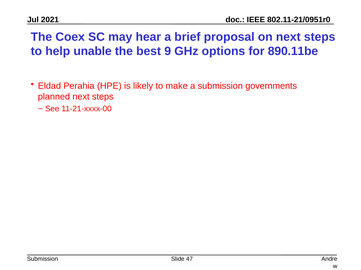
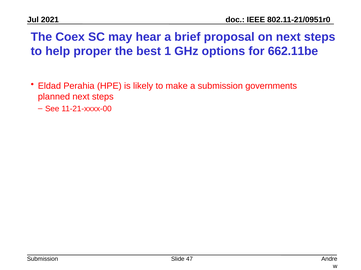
unable: unable -> proper
9: 9 -> 1
890.11be: 890.11be -> 662.11be
